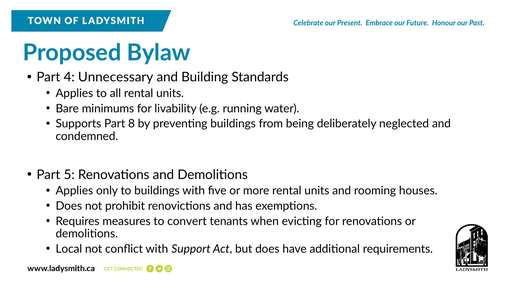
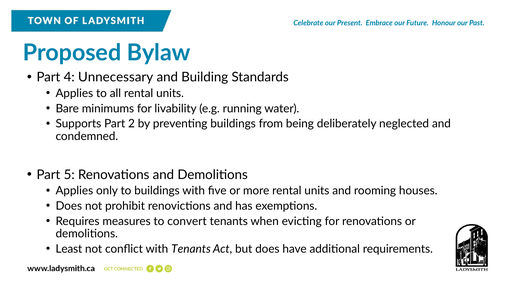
8: 8 -> 2
Local: Local -> Least
with Support: Support -> Tenants
